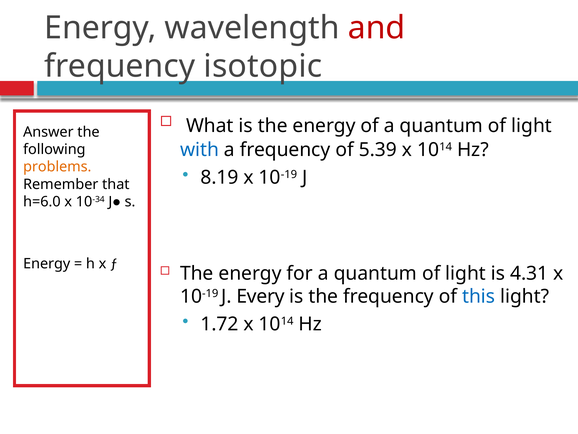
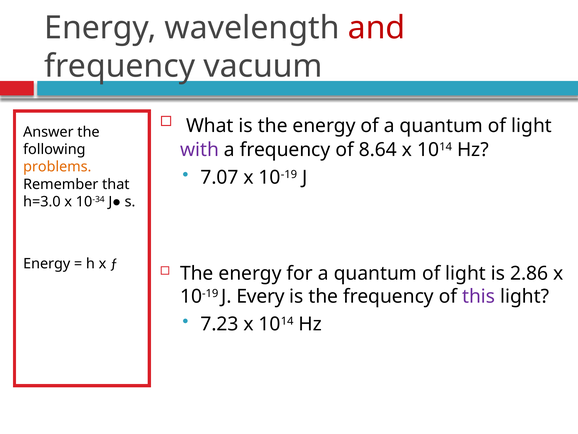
isotopic: isotopic -> vacuum
with colour: blue -> purple
5.39: 5.39 -> 8.64
8.19: 8.19 -> 7.07
h=6.0: h=6.0 -> h=3.0
4.31: 4.31 -> 2.86
this colour: blue -> purple
1.72: 1.72 -> 7.23
